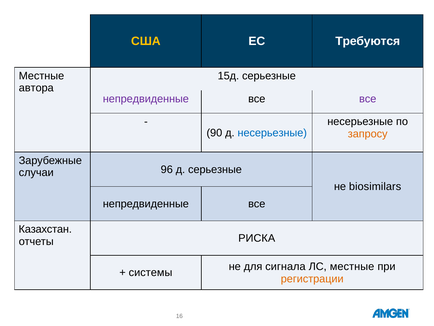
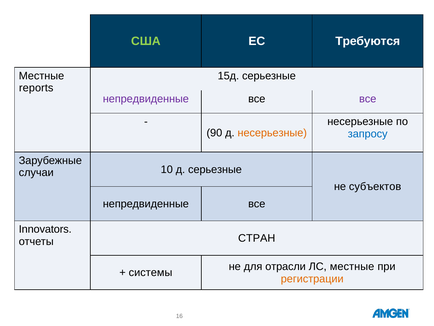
США colour: yellow -> light green
автора: автора -> reports
несерьезные at (272, 133) colour: blue -> orange
запросу colour: orange -> blue
96: 96 -> 10
biosimilars: biosimilars -> субъектов
Казахстан: Казахстан -> Innovators
РИСКА: РИСКА -> СТРАН
сигнала: сигнала -> отрасли
